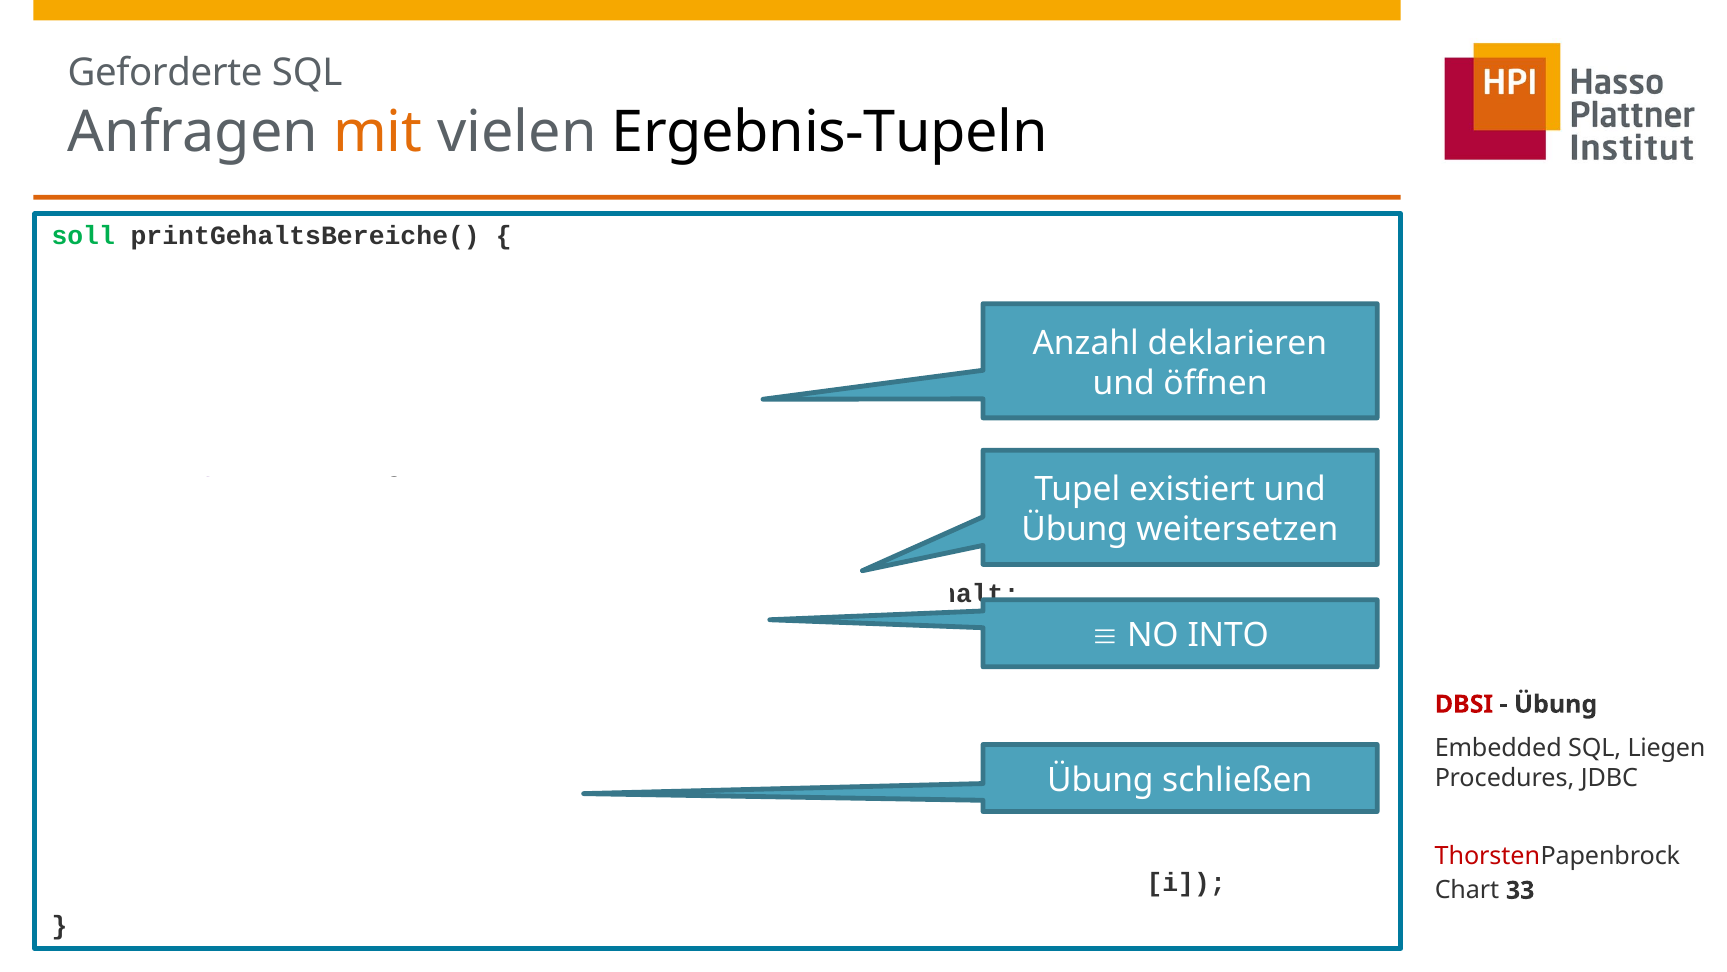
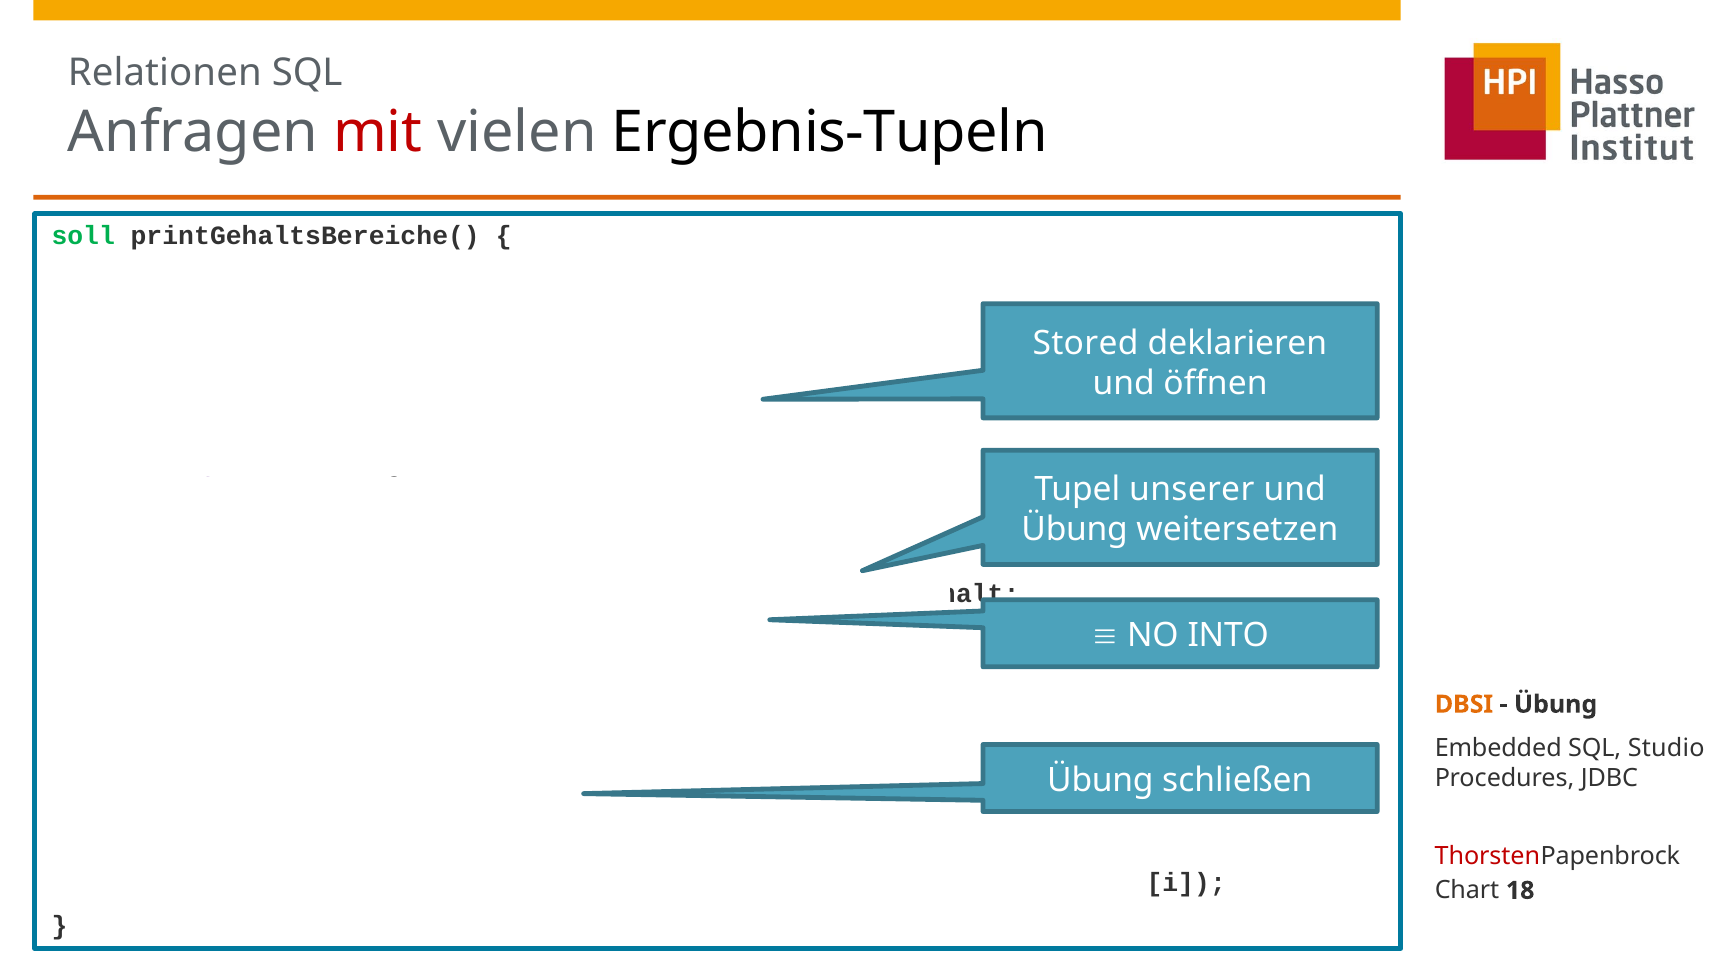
Geforderte: Geforderte -> Relationen
mit colour: orange -> red
Anzahl at (1086, 343): Anzahl -> Stored
existiert: existiert -> unserer
DBSI colour: red -> orange
Liegen: Liegen -> Studio
33: 33 -> 18
